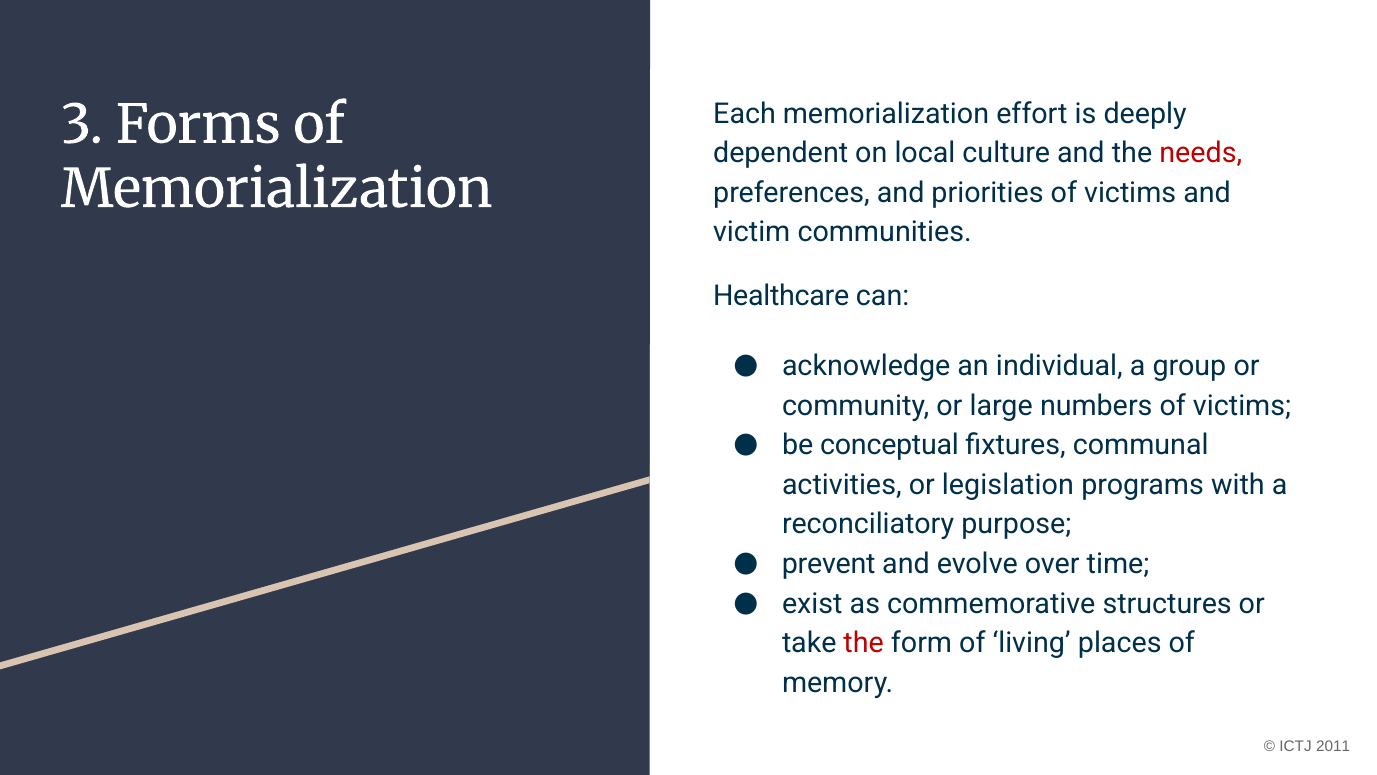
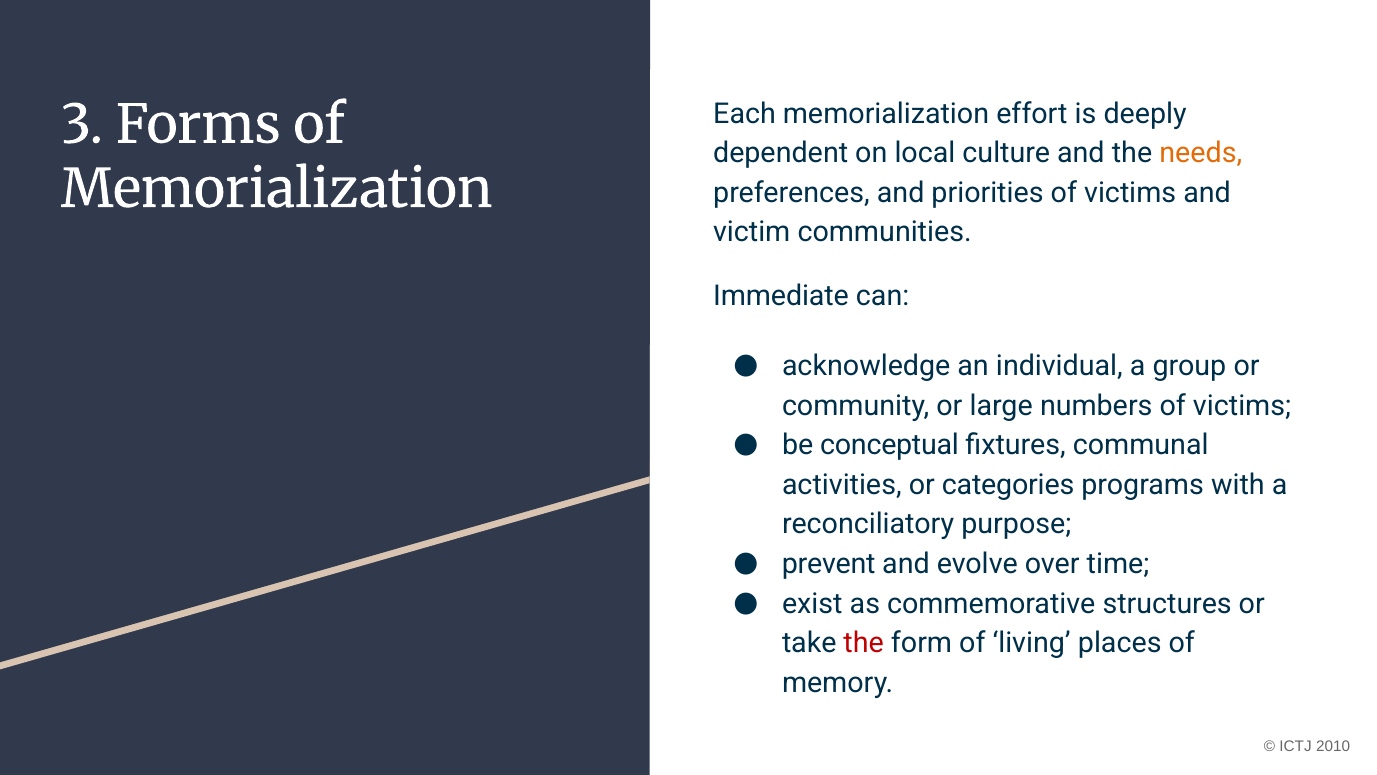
needs colour: red -> orange
Healthcare: Healthcare -> Immediate
legislation: legislation -> categories
2011: 2011 -> 2010
